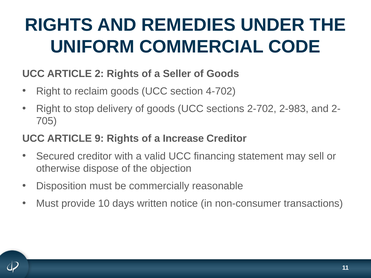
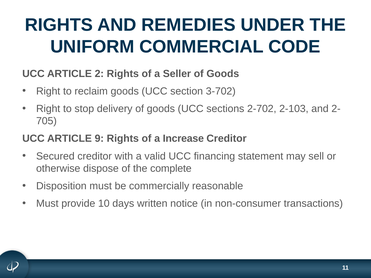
4-702: 4-702 -> 3-702
2-983: 2-983 -> 2-103
objection: objection -> complete
